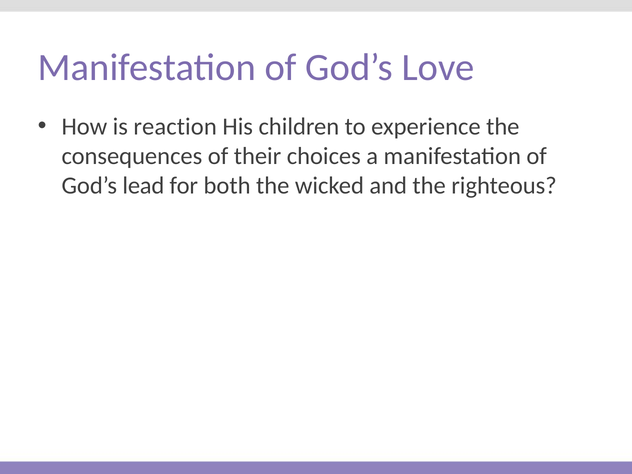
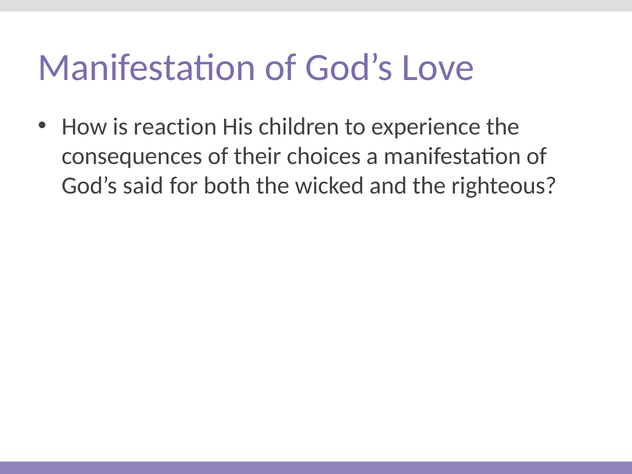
lead: lead -> said
